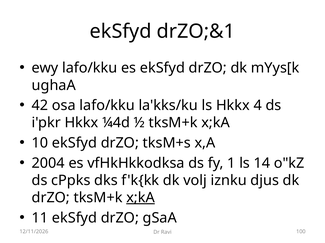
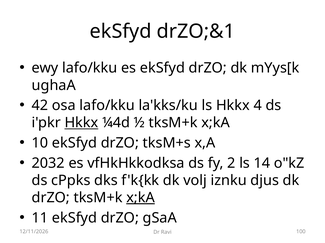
Hkkx at (81, 123) underline: none -> present
2004: 2004 -> 2032
1: 1 -> 2
